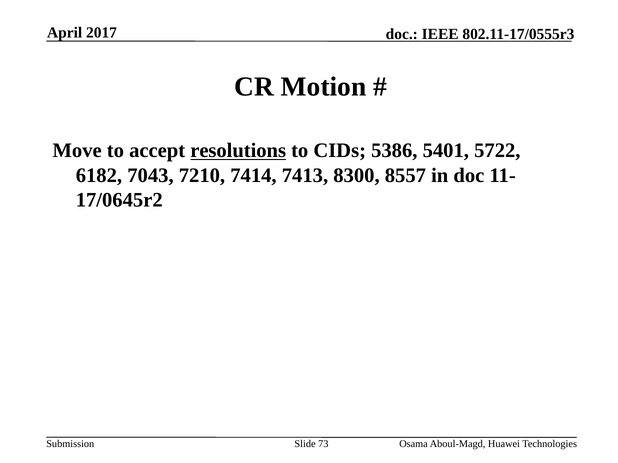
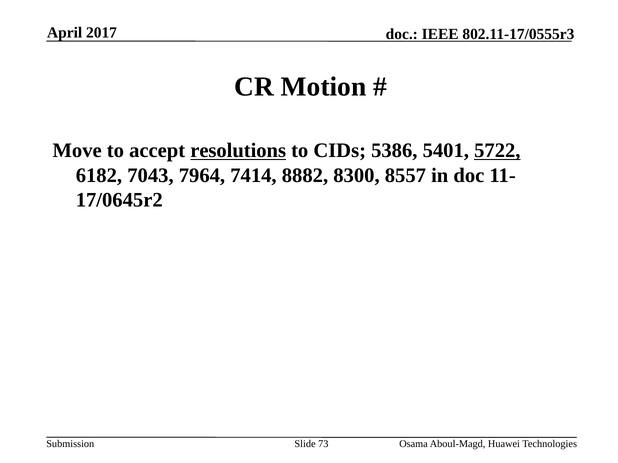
5722 underline: none -> present
7210: 7210 -> 7964
7413: 7413 -> 8882
